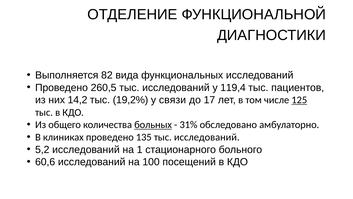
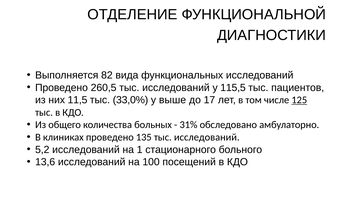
119,4: 119,4 -> 115,5
14,2: 14,2 -> 11,5
19,2%: 19,2% -> 33,0%
связи: связи -> выше
больных underline: present -> none
60,6: 60,6 -> 13,6
